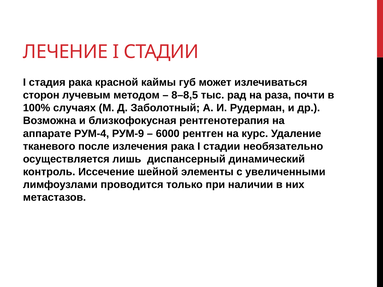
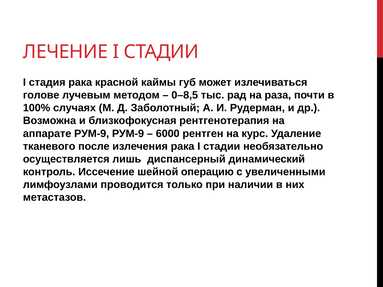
сторон: сторон -> голове
8–8,5: 8–8,5 -> 0–8,5
аппарате РУМ-4: РУМ-4 -> РУМ-9
элементы: элементы -> операцию
